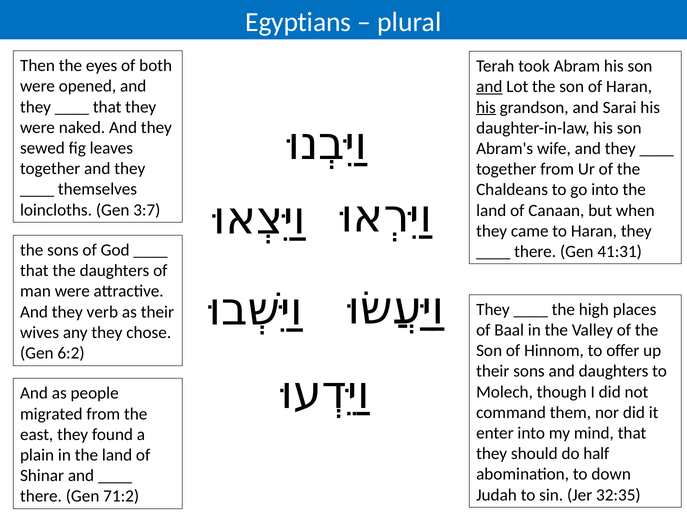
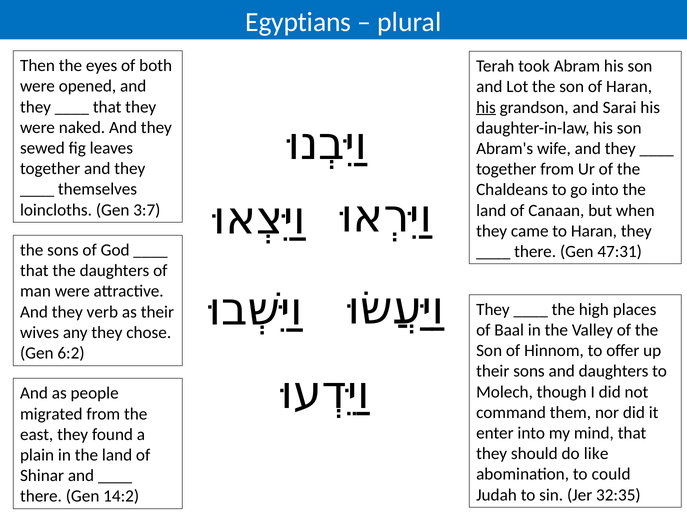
and at (489, 87) underline: present -> none
41:31: 41:31 -> 47:31
half: half -> like
down: down -> could
71:2: 71:2 -> 14:2
